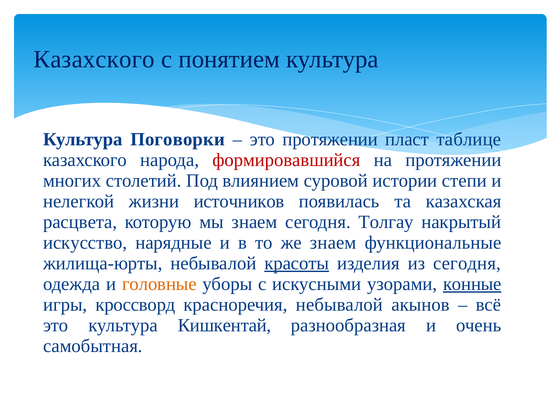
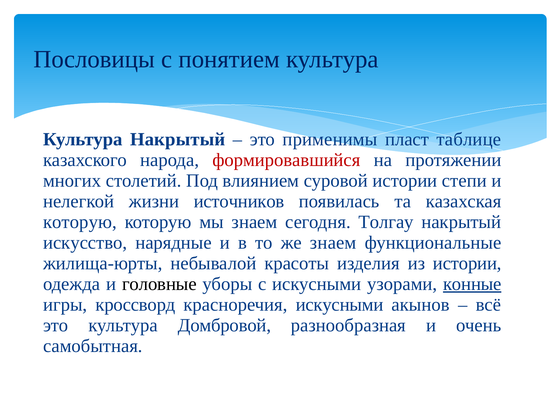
Казахского at (94, 59): Казахского -> Пословицы
Культура Поговорки: Поговорки -> Накрытый
это протяжении: протяжении -> применимы
расцвета at (80, 222): расцвета -> которую
красоты underline: present -> none
из сегодня: сегодня -> истории
головные colour: orange -> black
красноречия небывалой: небывалой -> искусными
Кишкентай: Кишкентай -> Домбровой
